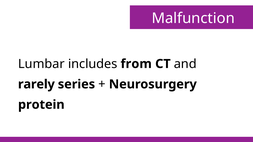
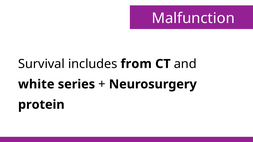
Lumbar: Lumbar -> Survival
rarely: rarely -> white
